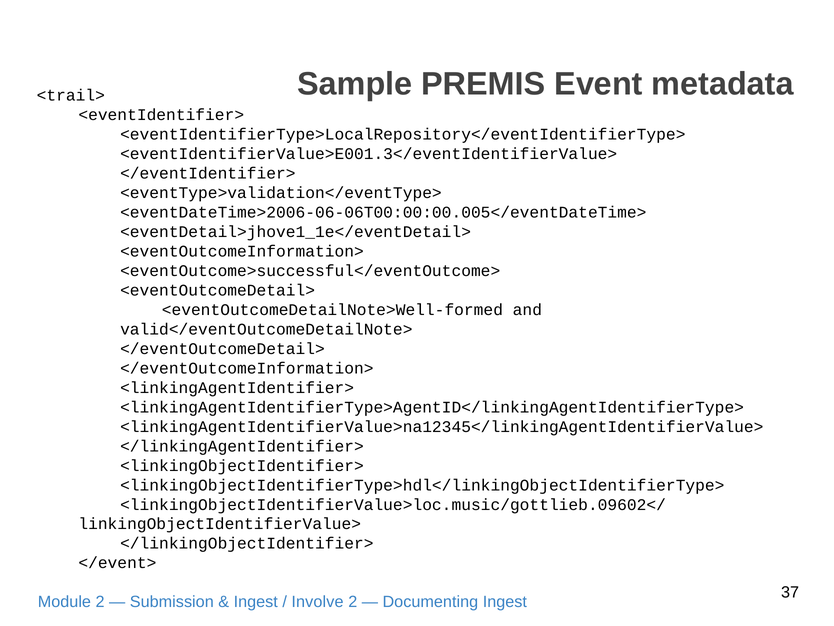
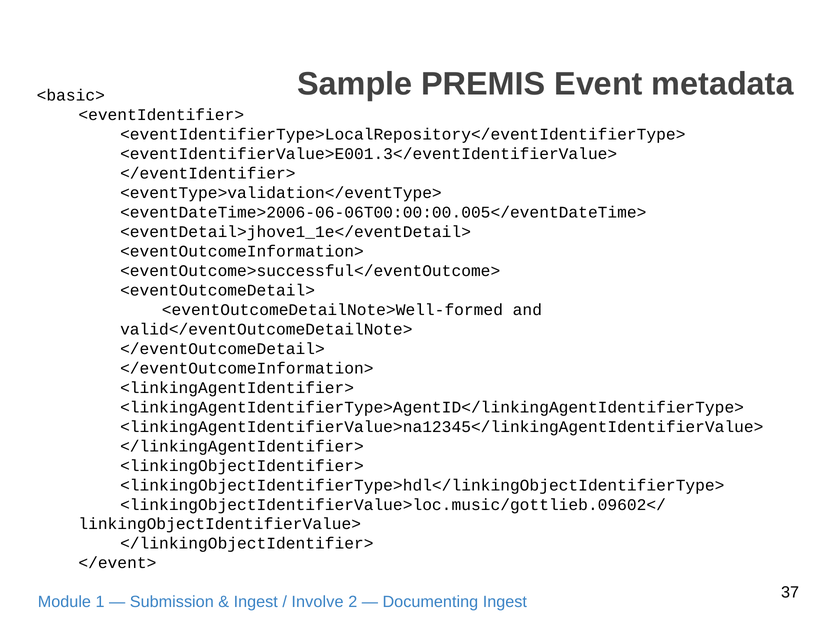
<trail>: <trail> -> <basic>
Module 2: 2 -> 1
